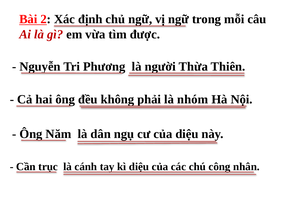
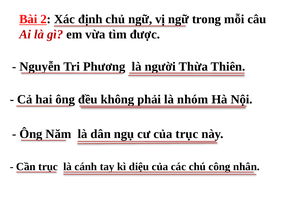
của diệu: diệu -> trục
